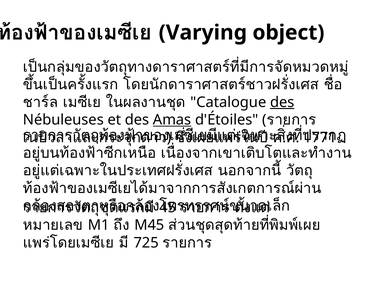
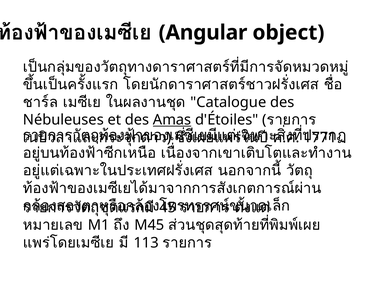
Varying: Varying -> Angular
des at (282, 102) underline: present -> none
725: 725 -> 113
